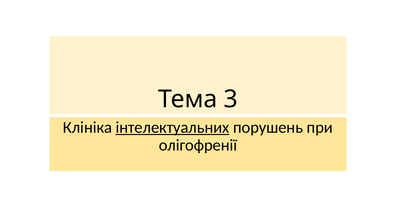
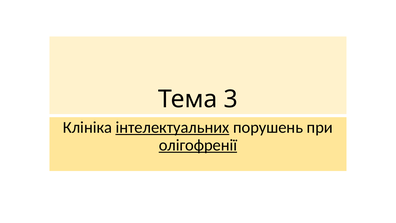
олігофренії underline: none -> present
